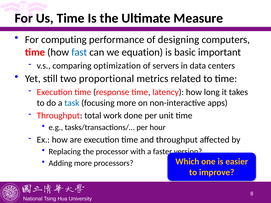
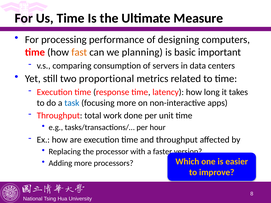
computing: computing -> processing
fast colour: blue -> orange
equation: equation -> planning
optimization: optimization -> consumption
